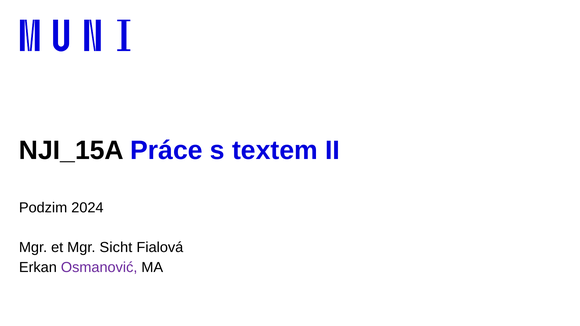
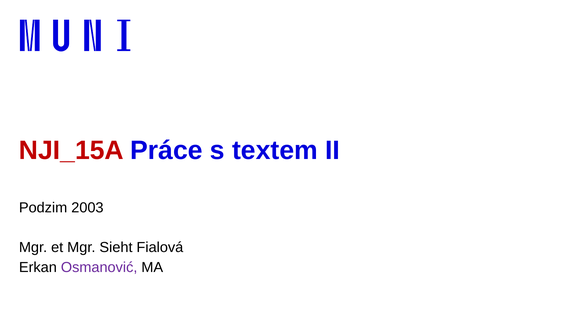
NJI_15A colour: black -> red
2024: 2024 -> 2003
Sicht: Sicht -> Sieht
